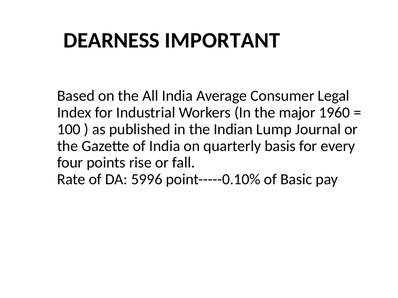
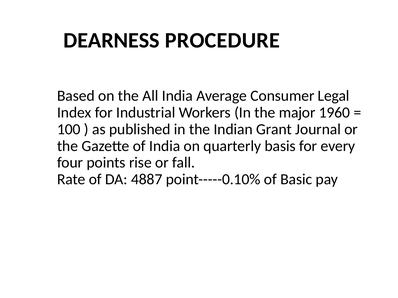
IMPORTANT: IMPORTANT -> PROCEDURE
Lump: Lump -> Grant
5996: 5996 -> 4887
